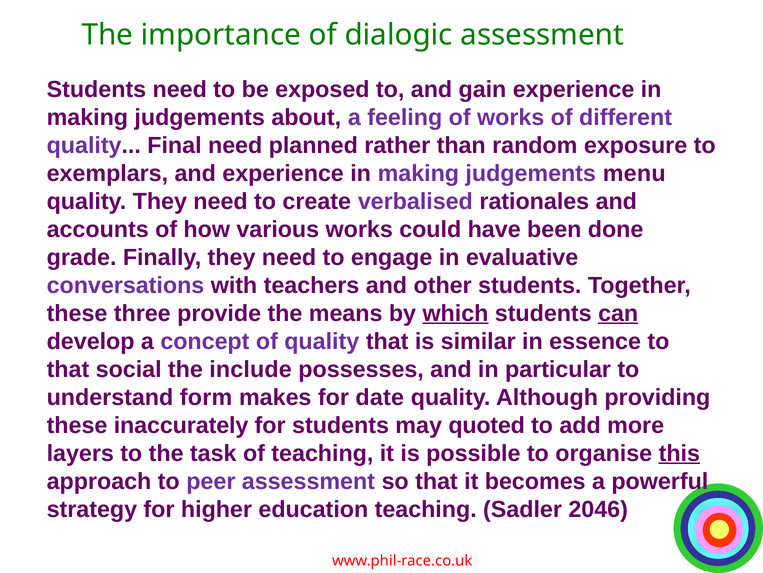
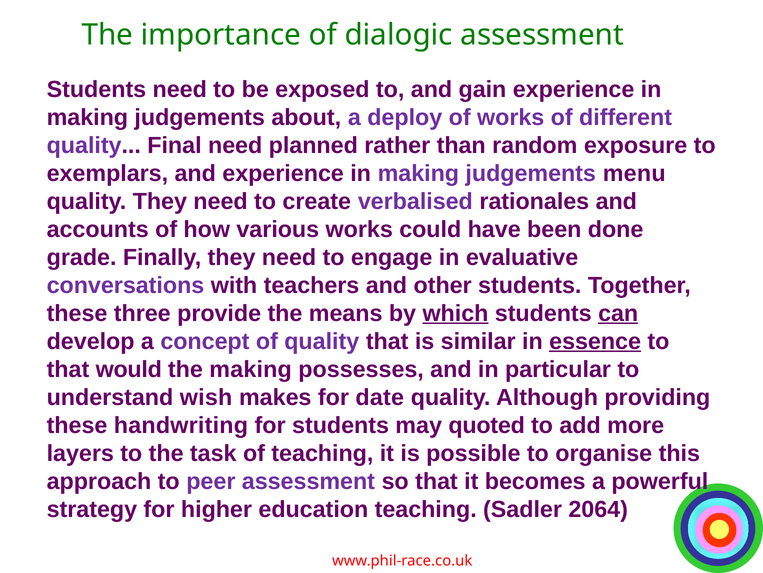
feeling: feeling -> deploy
essence underline: none -> present
social: social -> would
the include: include -> making
form: form -> wish
inaccurately: inaccurately -> handwriting
this underline: present -> none
2046: 2046 -> 2064
